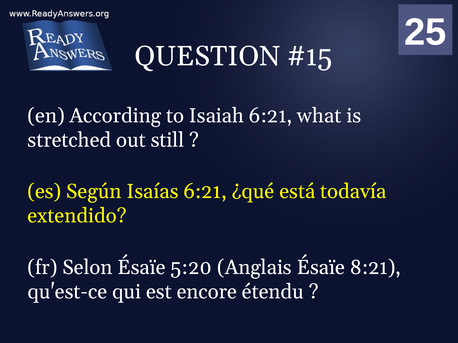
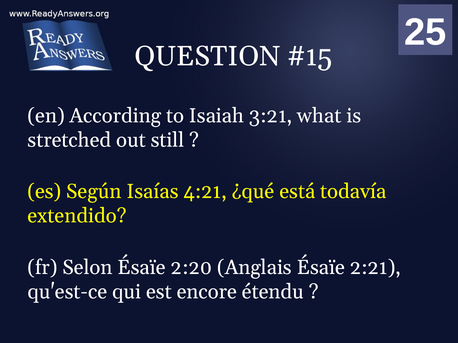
Isaiah 6:21: 6:21 -> 3:21
Isaías 6:21: 6:21 -> 4:21
5:20: 5:20 -> 2:20
8:21: 8:21 -> 2:21
